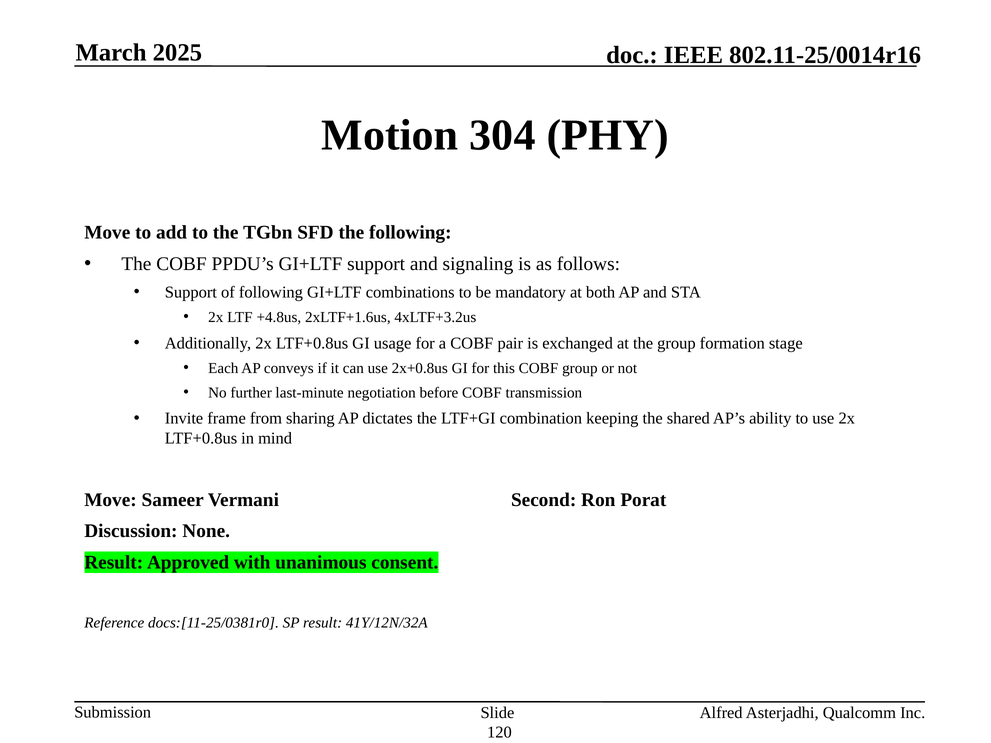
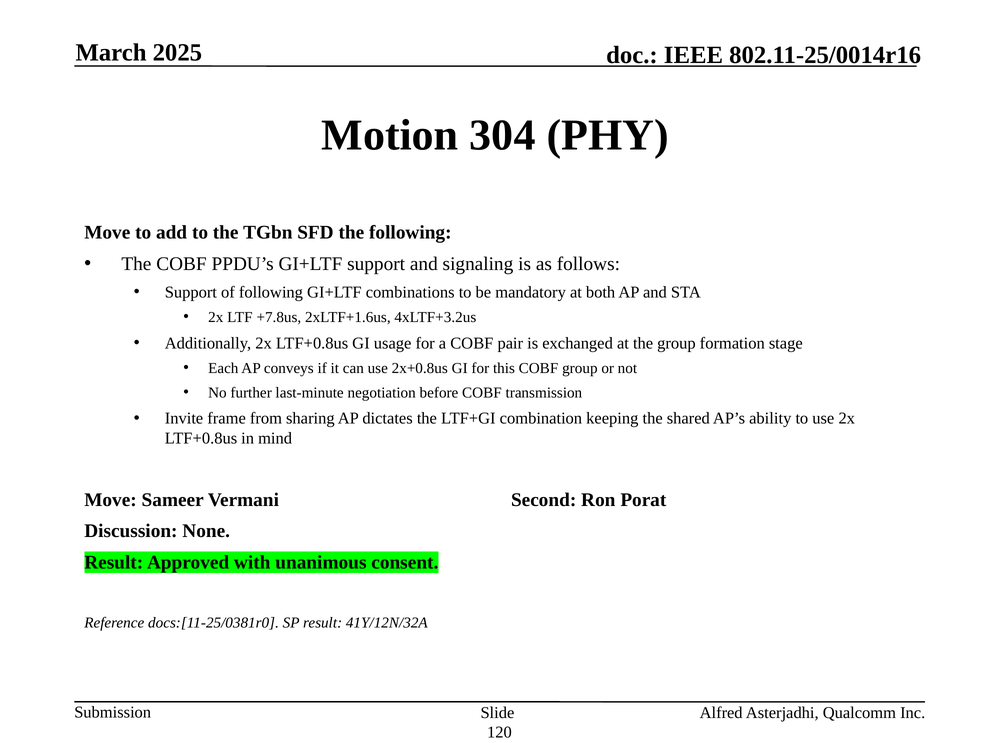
+4.8us: +4.8us -> +7.8us
